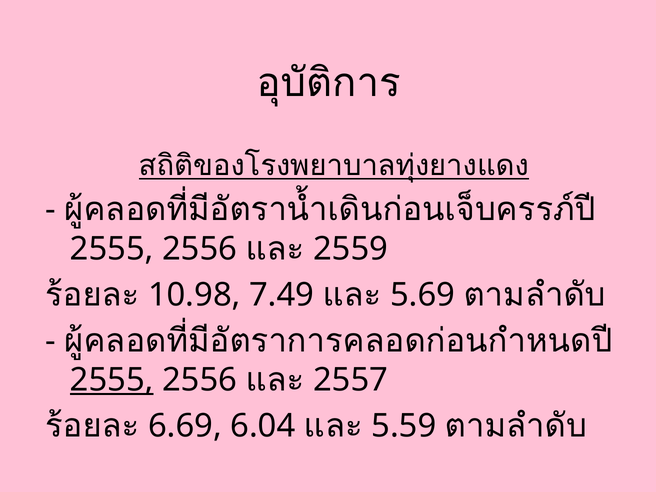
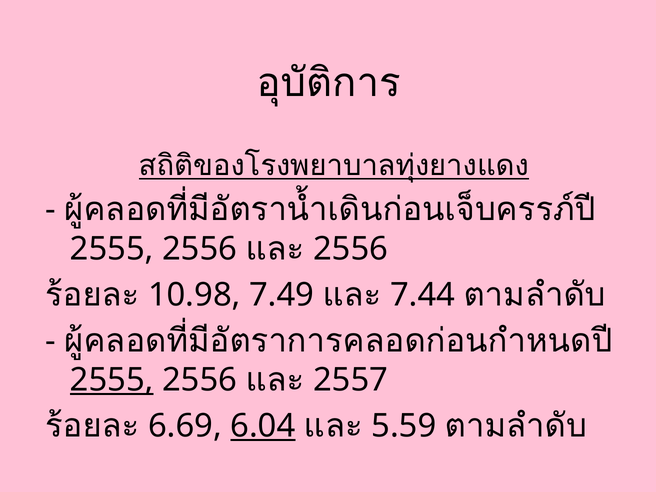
2559 at (351, 249): 2559 -> 2556
5.69: 5.69 -> 7.44
6.04 underline: none -> present
